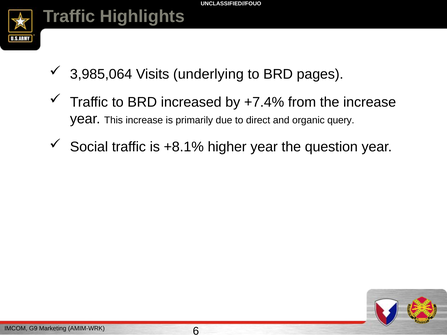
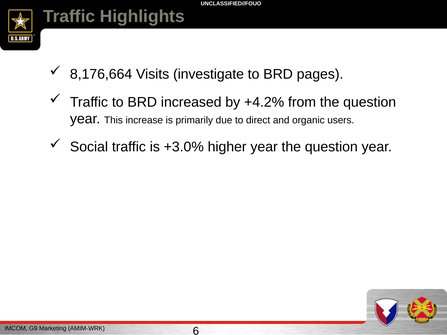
3,985,064: 3,985,064 -> 8,176,664
underlying: underlying -> investigate
+7.4%: +7.4% -> +4.2%
from the increase: increase -> question
query: query -> users
+8.1%: +8.1% -> +3.0%
